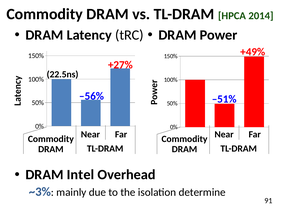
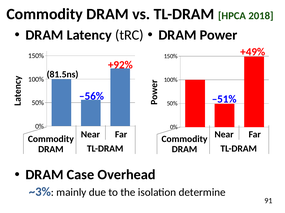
2014: 2014 -> 2018
+27%: +27% -> +92%
22.5ns: 22.5ns -> 81.5ns
Intel: Intel -> Case
